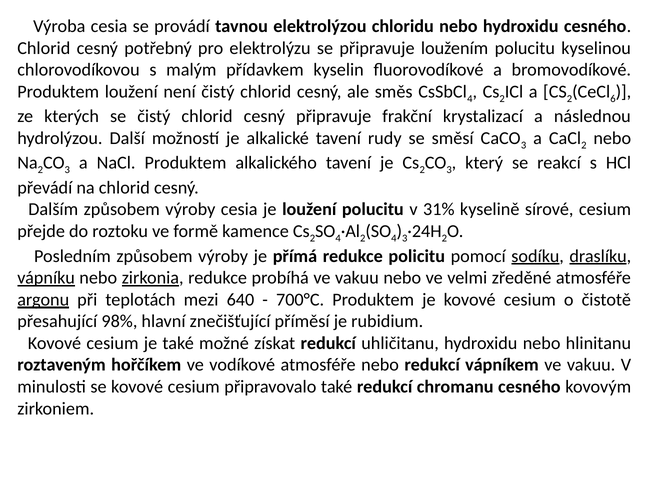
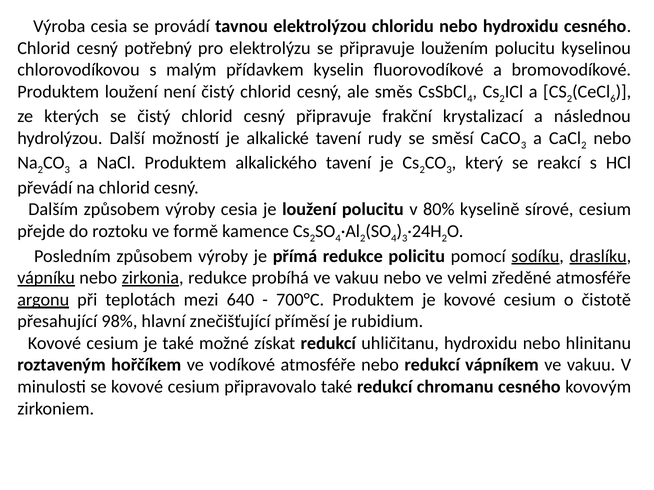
31%: 31% -> 80%
